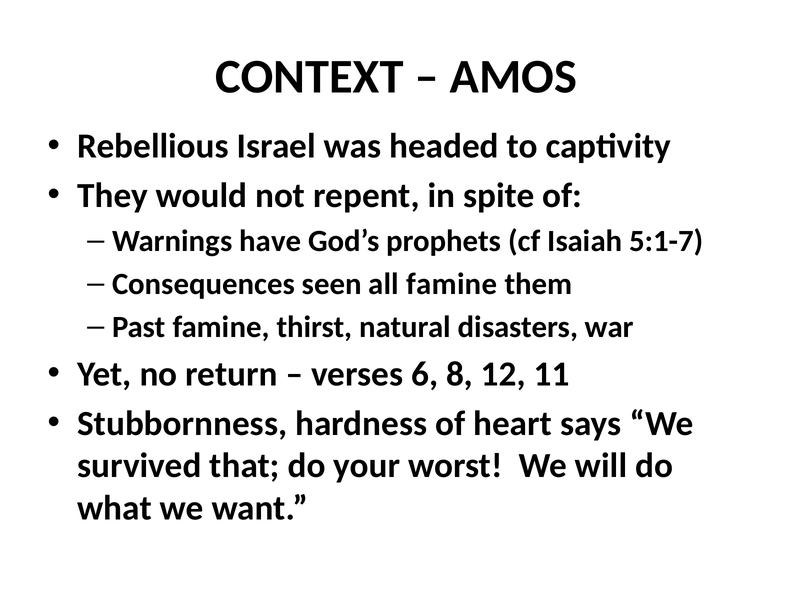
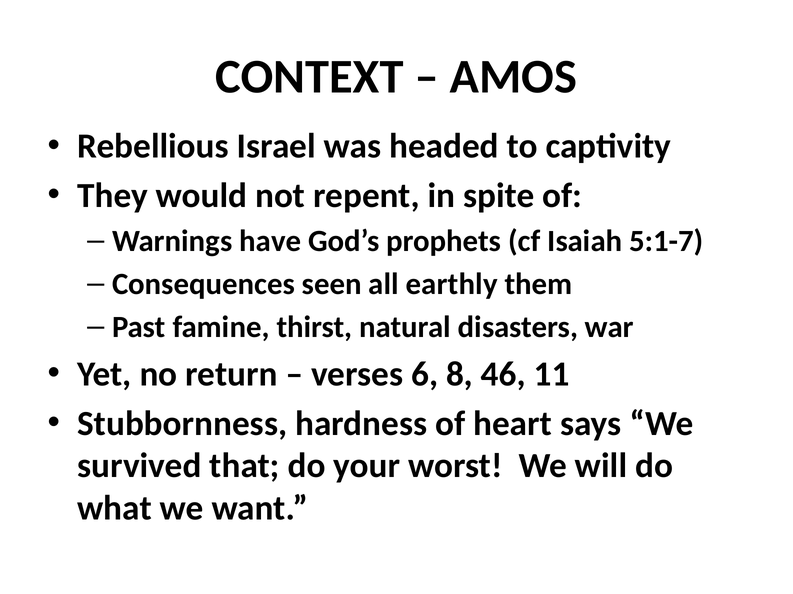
all famine: famine -> earthly
12: 12 -> 46
